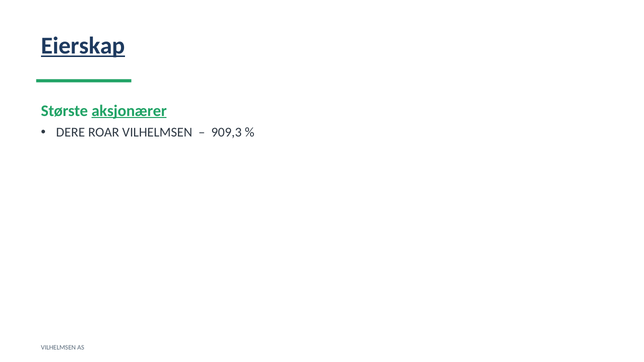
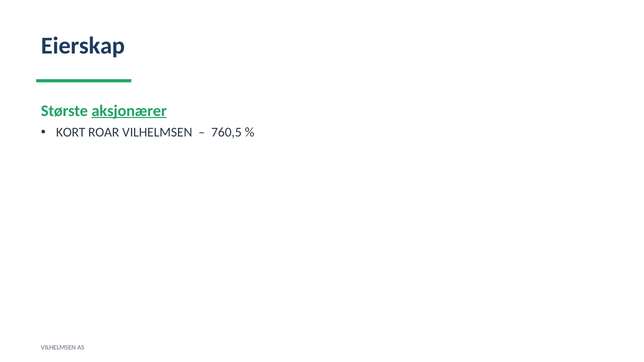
Eierskap underline: present -> none
DERE: DERE -> KORT
909,3: 909,3 -> 760,5
